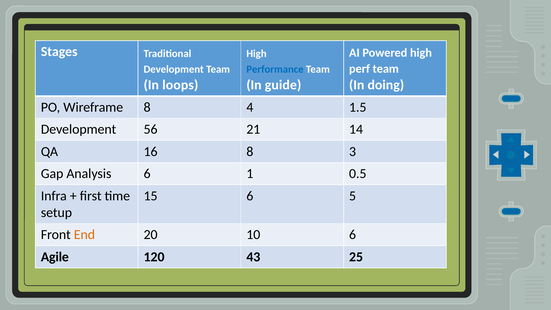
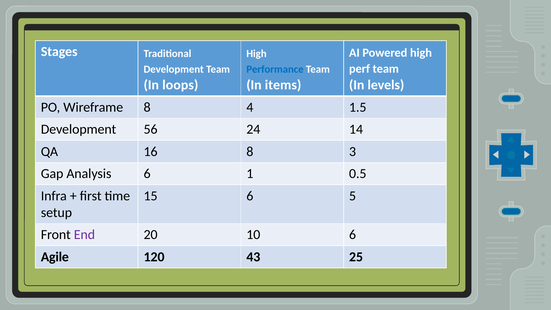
guide: guide -> items
doing: doing -> levels
21: 21 -> 24
End colour: orange -> purple
